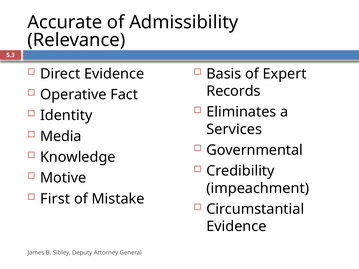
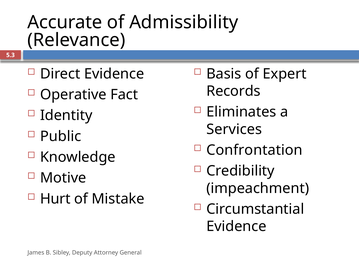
Media: Media -> Public
Governmental: Governmental -> Confrontation
First: First -> Hurt
